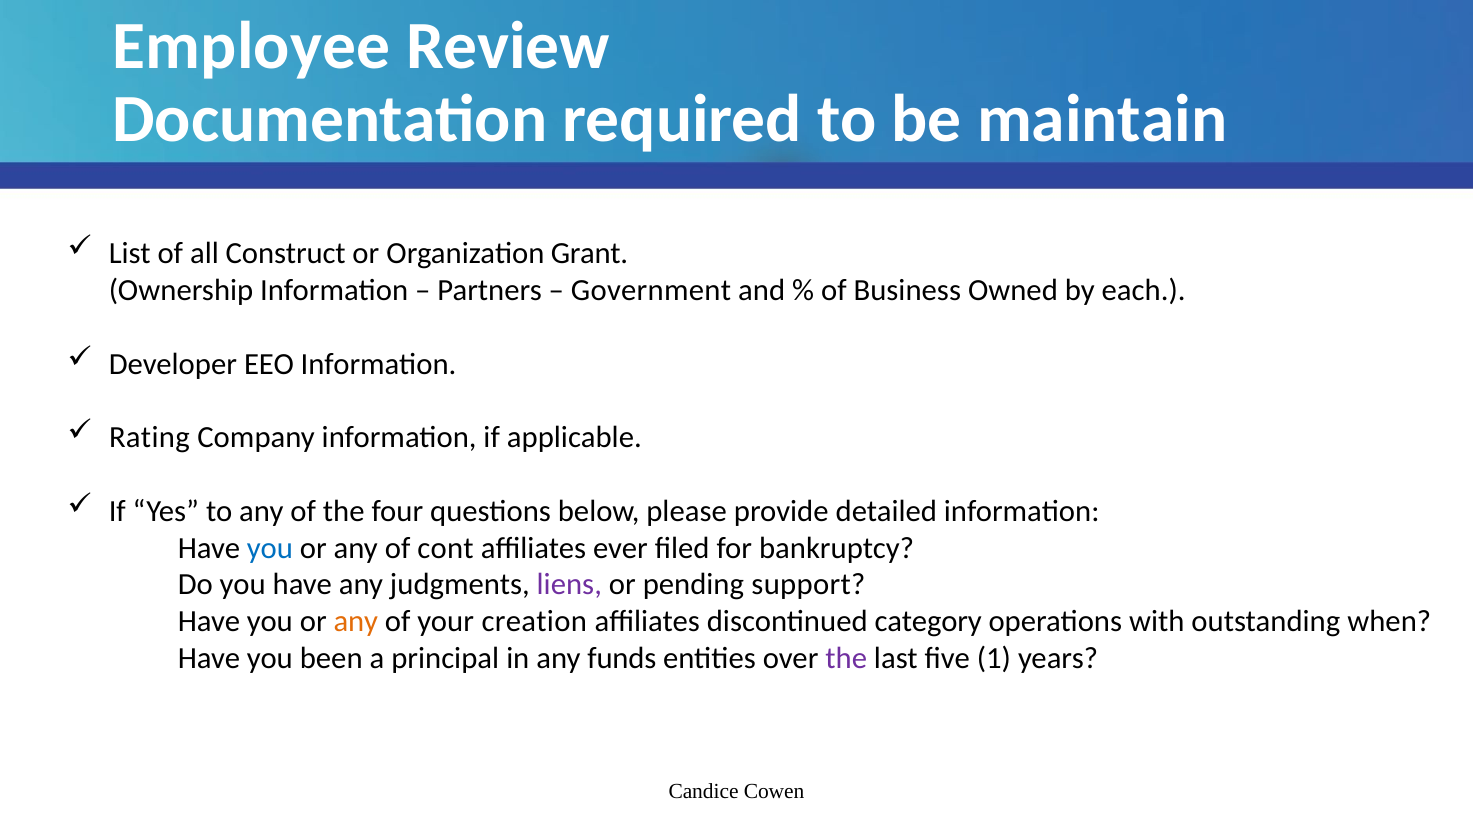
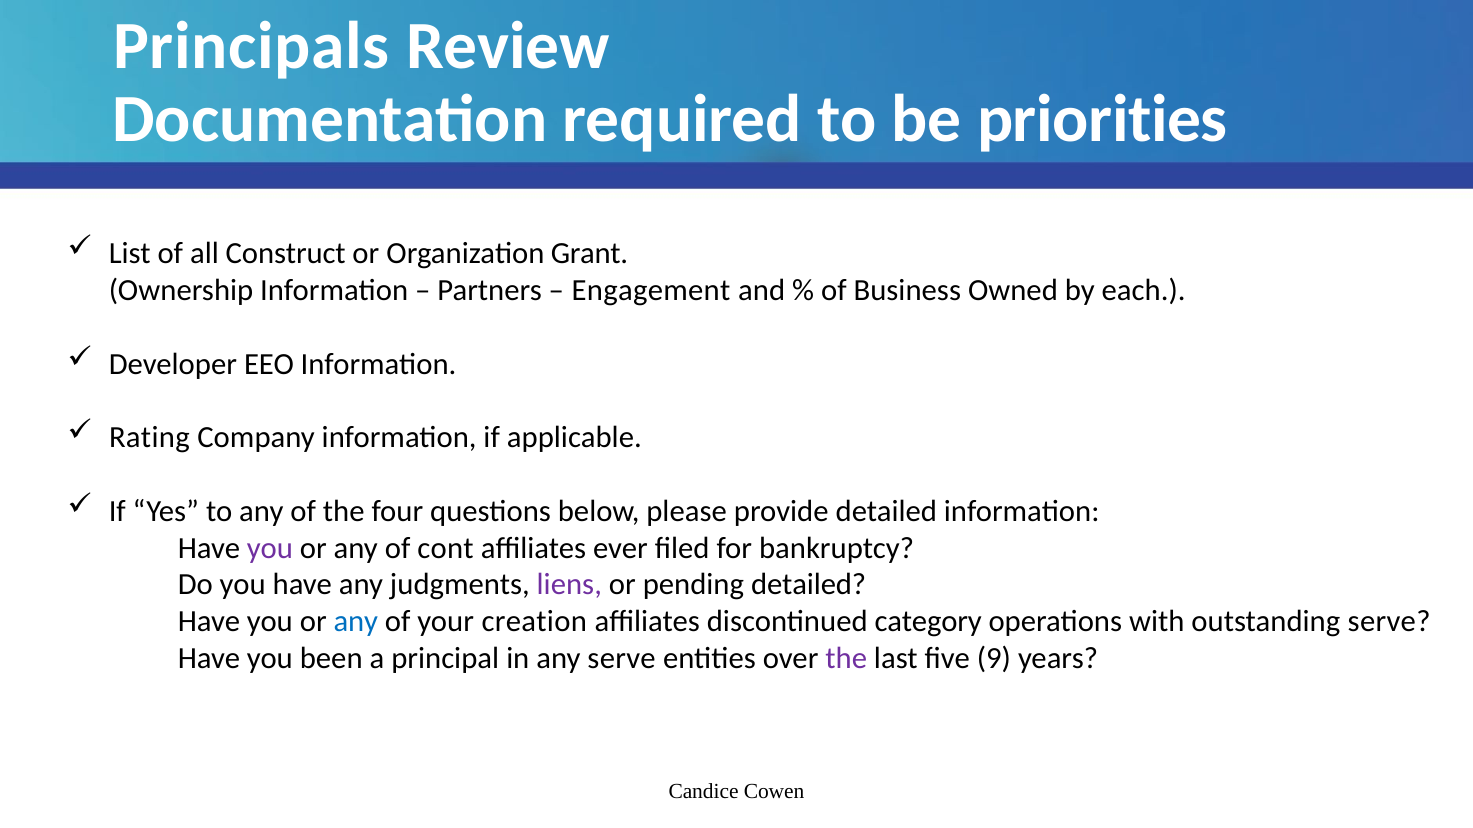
Employee: Employee -> Principals
maintain: maintain -> priorities
Government: Government -> Engagement
you at (270, 548) colour: blue -> purple
pending support: support -> detailed
any at (356, 622) colour: orange -> blue
outstanding when: when -> serve
any funds: funds -> serve
1: 1 -> 9
